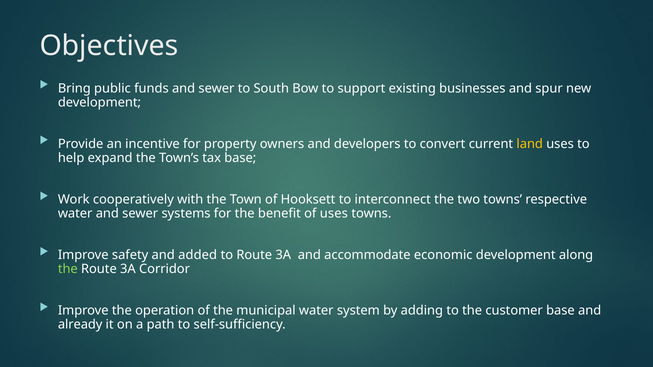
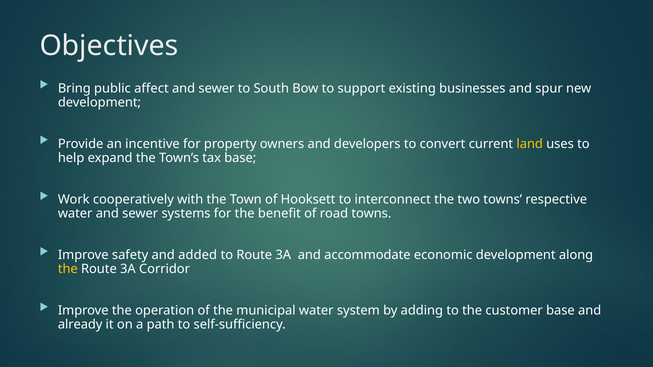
funds: funds -> affect
of uses: uses -> road
the at (68, 269) colour: light green -> yellow
